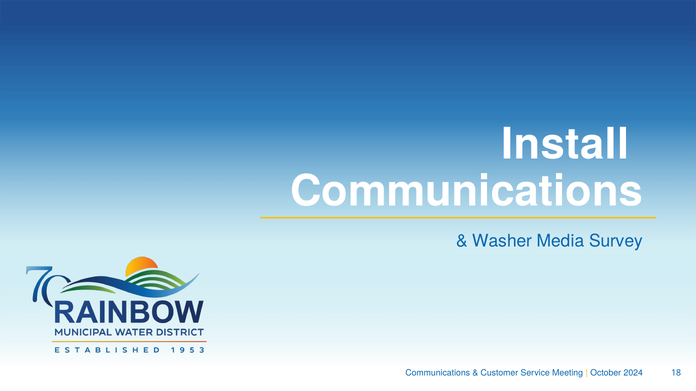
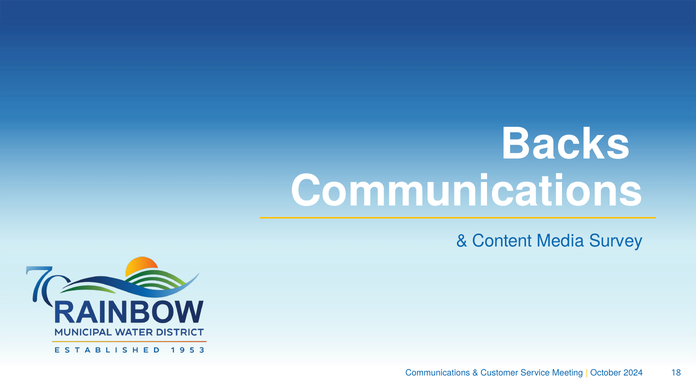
Install: Install -> Backs
Washer: Washer -> Content
